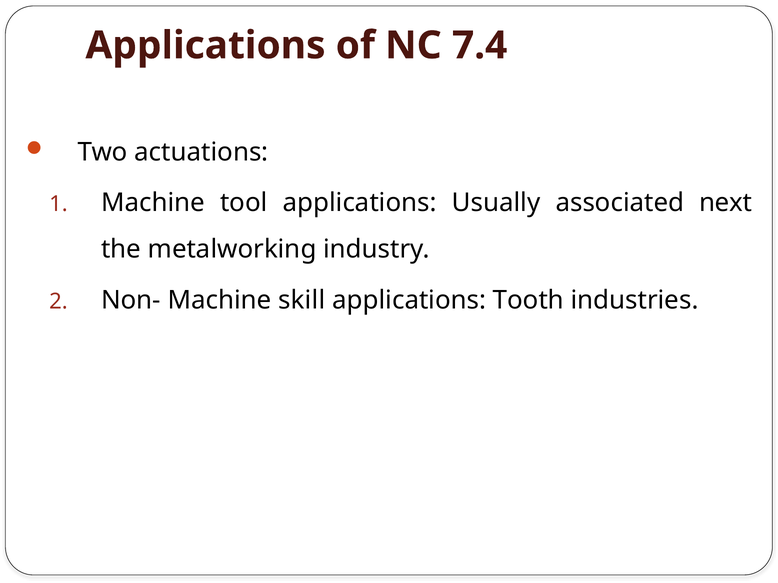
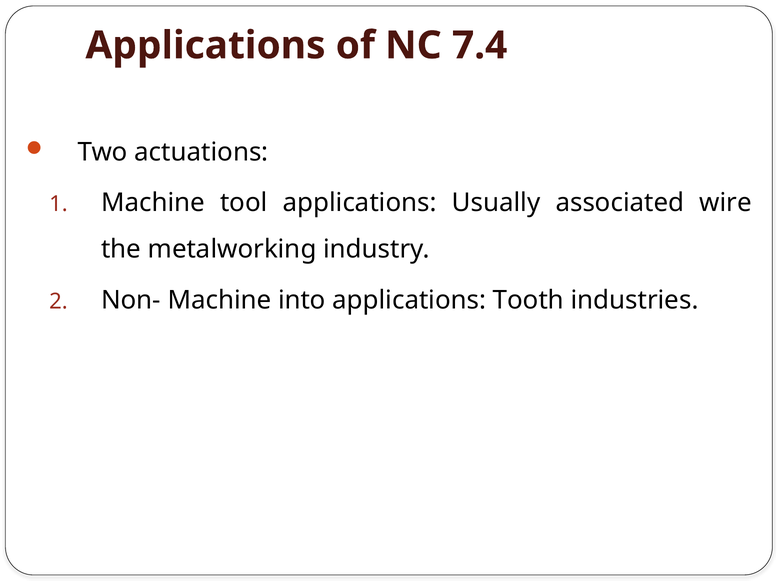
next: next -> wire
skill: skill -> into
